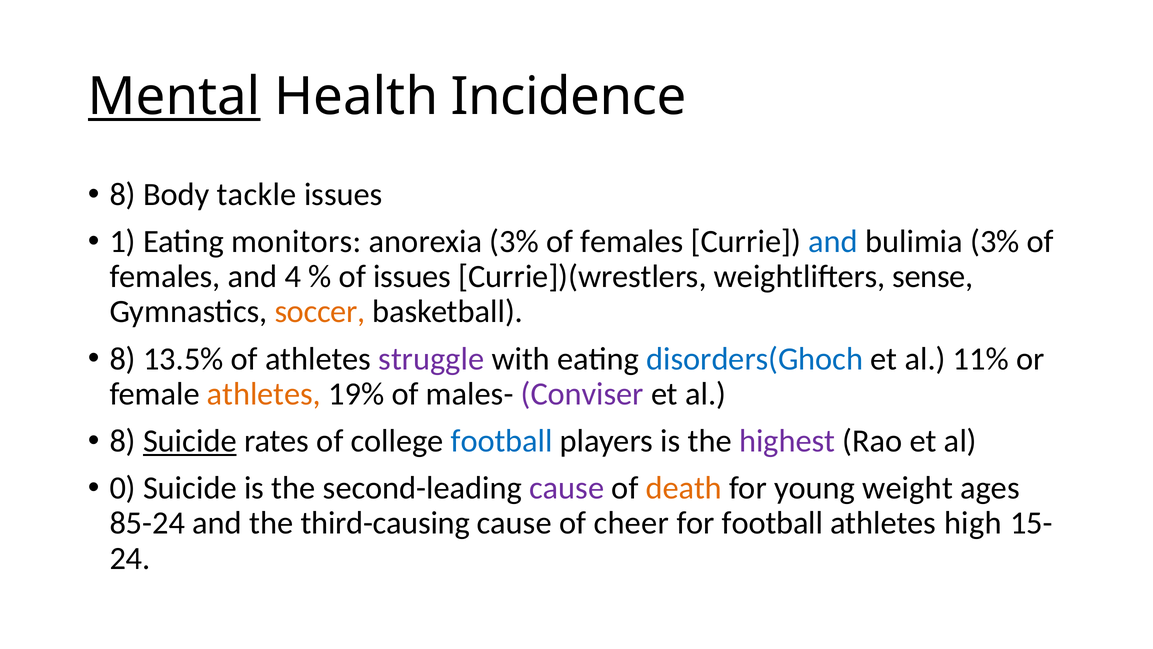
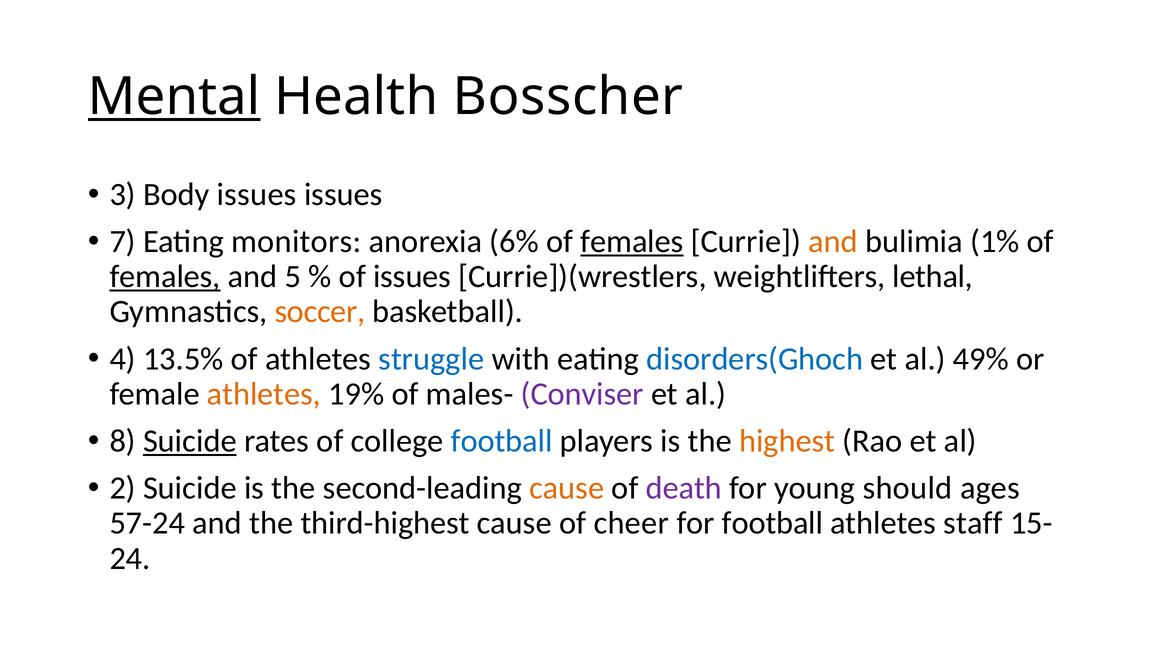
Incidence: Incidence -> Bosscher
8 at (123, 194): 8 -> 3
Body tackle: tackle -> issues
1: 1 -> 7
anorexia 3%: 3% -> 6%
females at (632, 241) underline: none -> present
and at (833, 241) colour: blue -> orange
bulimia 3%: 3% -> 1%
females at (165, 276) underline: none -> present
4: 4 -> 5
sense: sense -> lethal
8 at (123, 359): 8 -> 4
struggle colour: purple -> blue
11%: 11% -> 49%
highest colour: purple -> orange
0: 0 -> 2
cause at (567, 488) colour: purple -> orange
death colour: orange -> purple
weight: weight -> should
85-24: 85-24 -> 57-24
third-causing: third-causing -> third-highest
high: high -> staff
